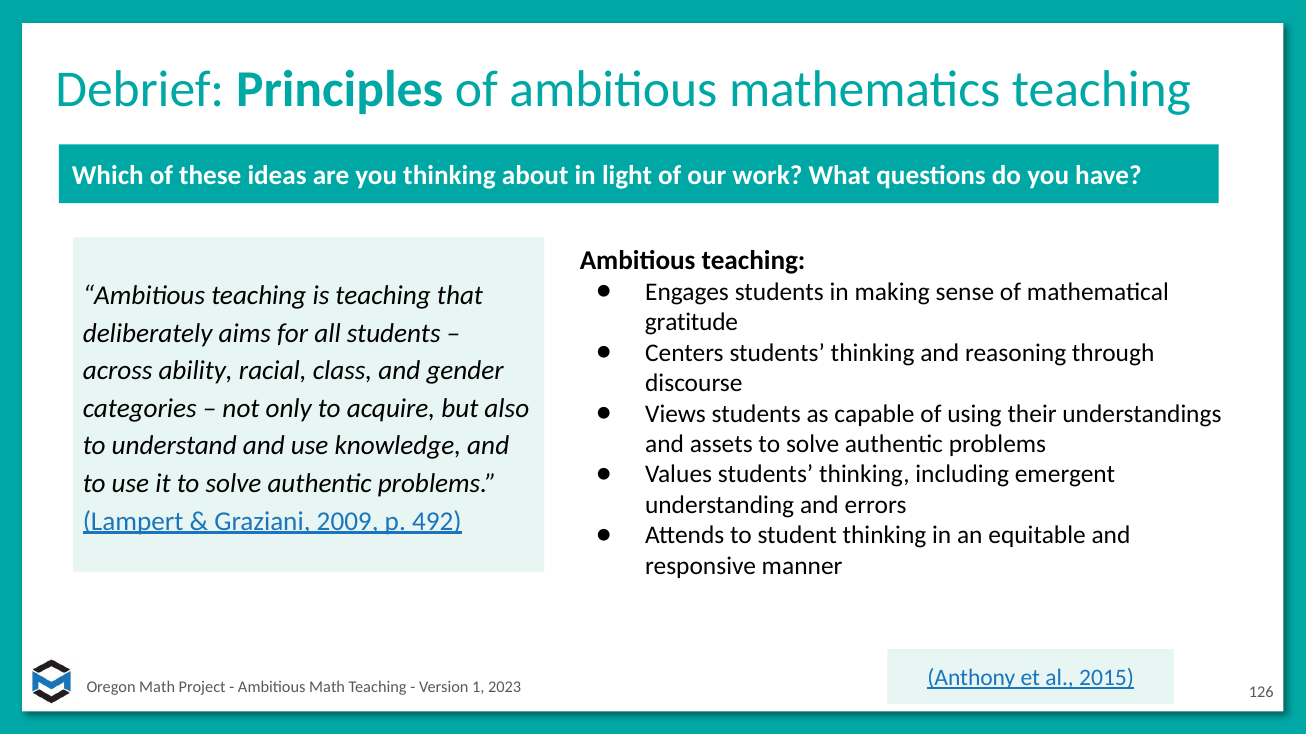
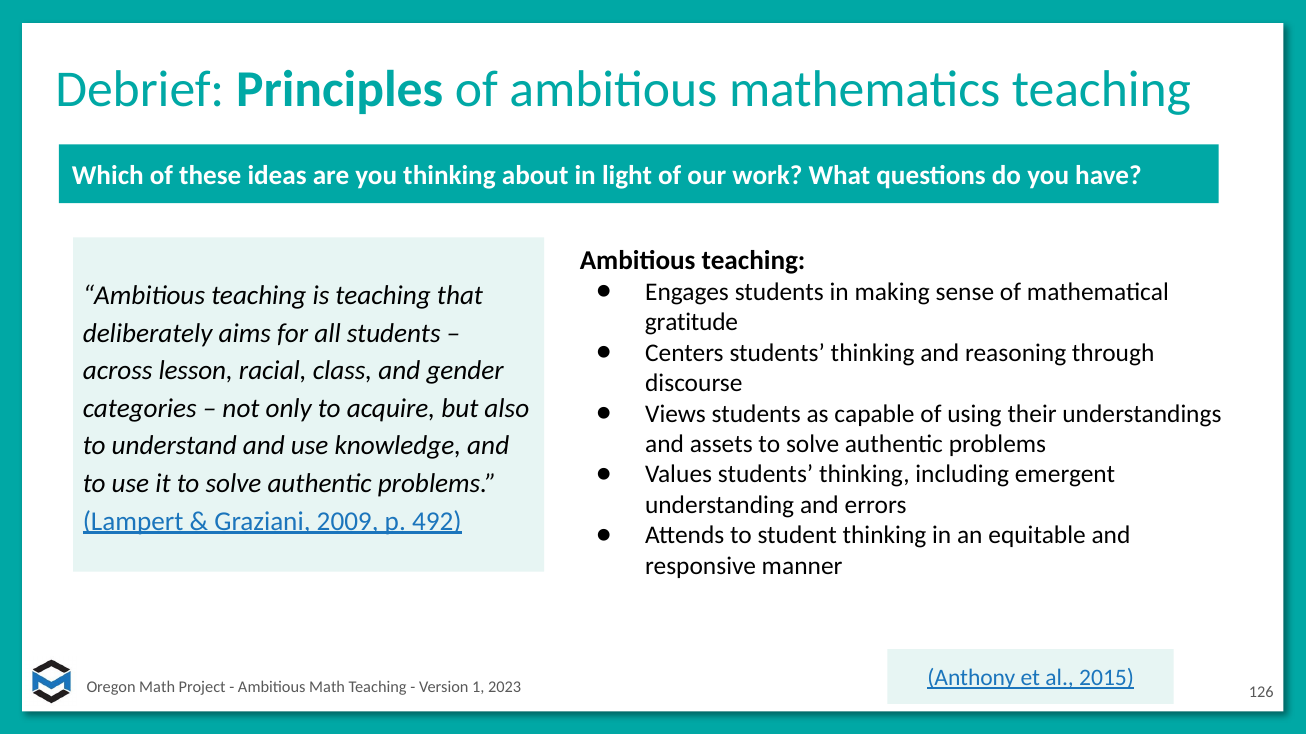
ability: ability -> lesson
